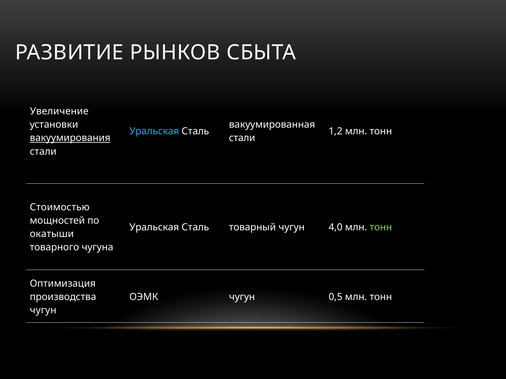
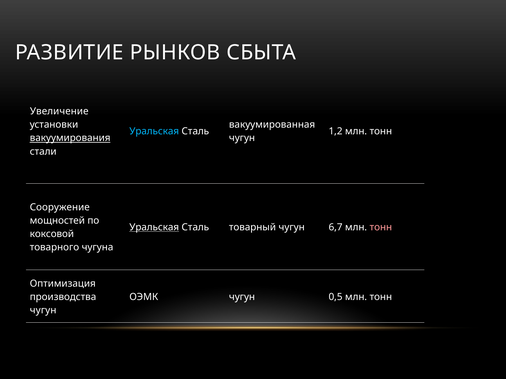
стали at (242, 138): стали -> чугун
Стоимостью: Стоимостью -> Сооружение
Уральская at (154, 228) underline: none -> present
4,0: 4,0 -> 6,7
тонн at (381, 228) colour: light green -> pink
окатыши: окатыши -> коксовой
